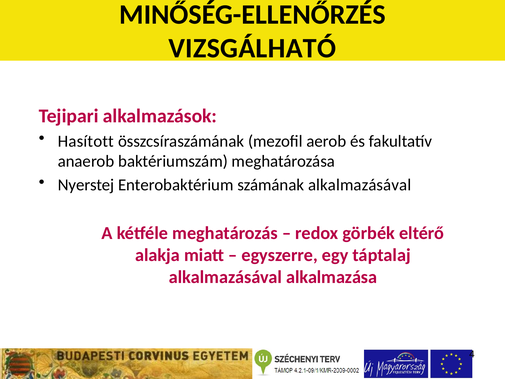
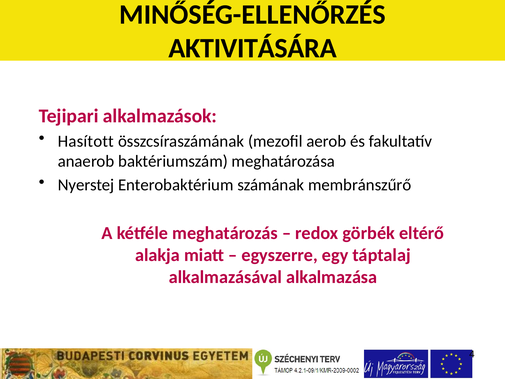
VIZSGÁLHATÓ: VIZSGÁLHATÓ -> AKTIVITÁSÁRA
számának alkalmazásával: alkalmazásával -> membránszűrő
